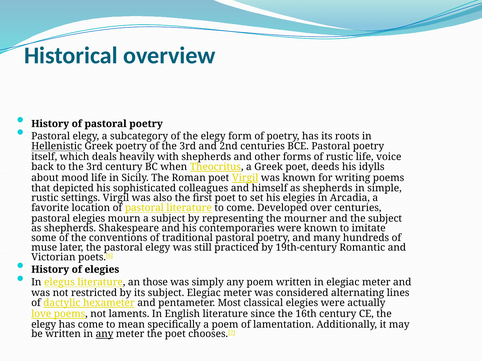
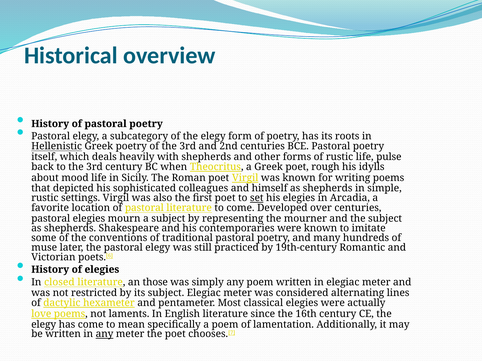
voice: voice -> pulse
deeds: deeds -> rough
set underline: none -> present
elegus: elegus -> closed
